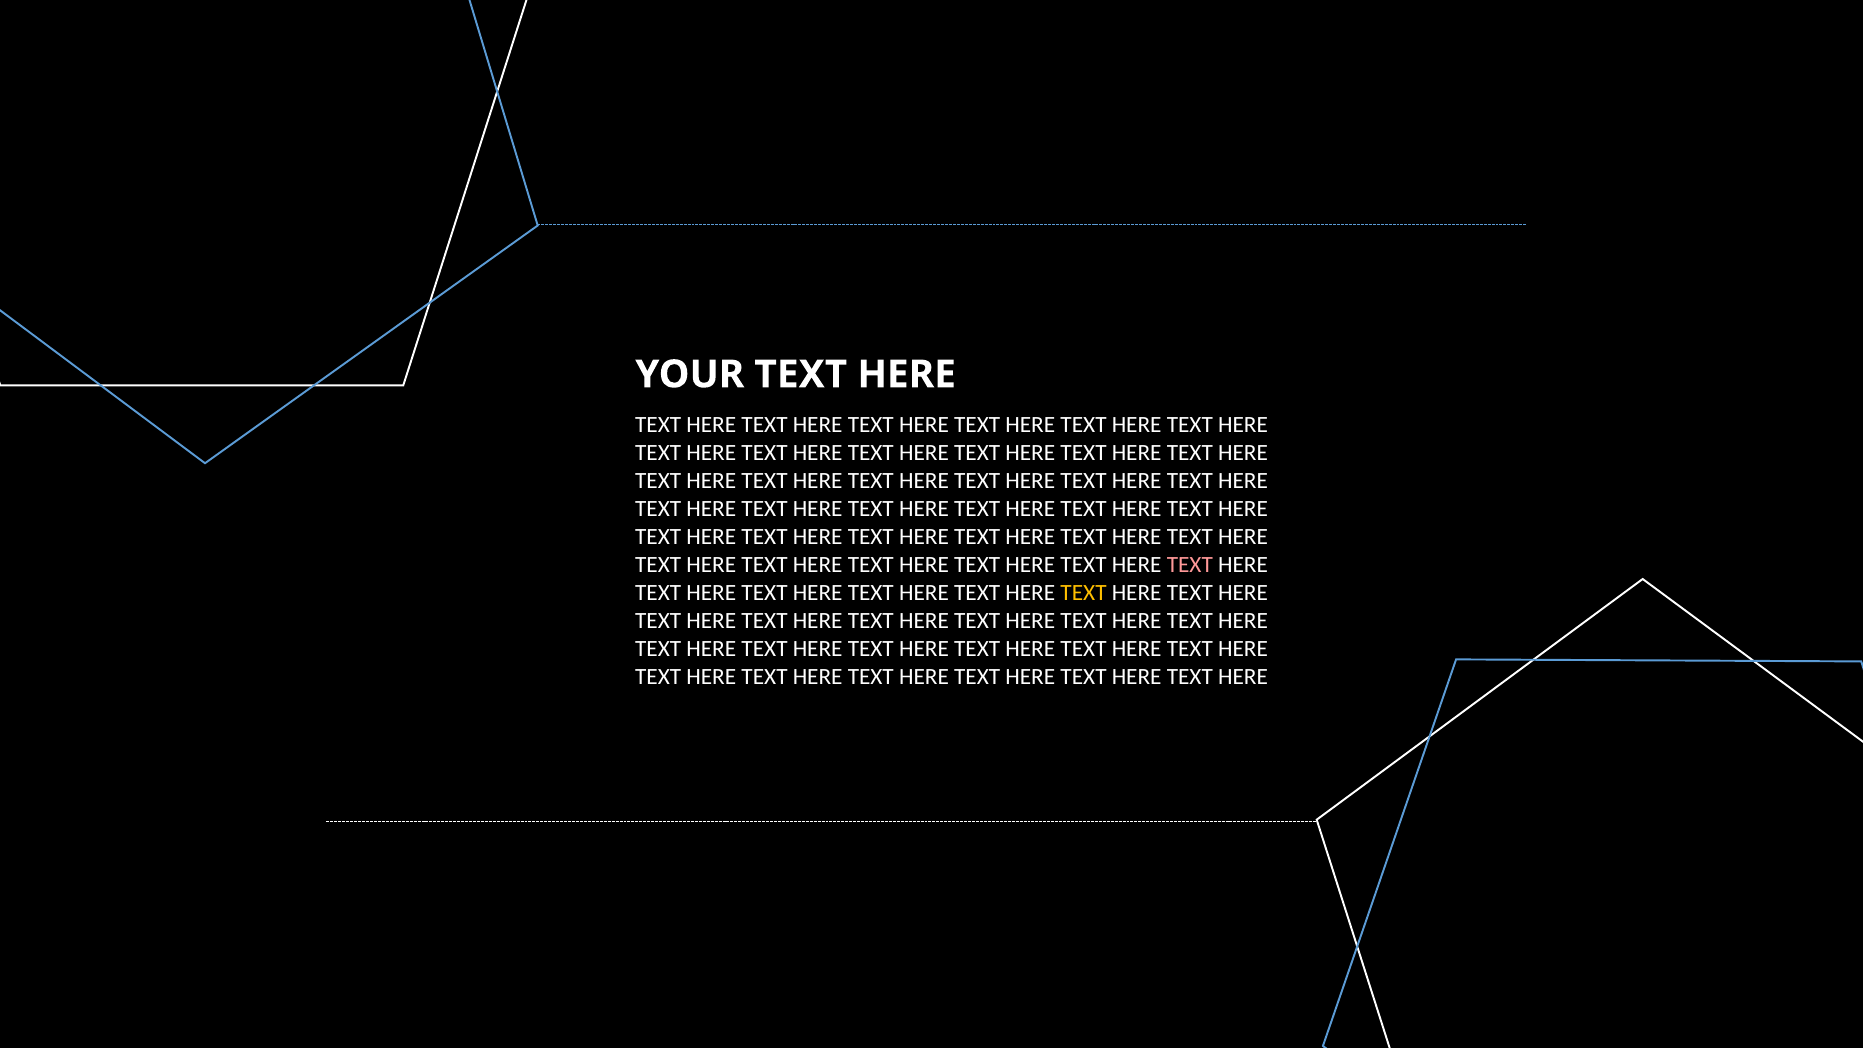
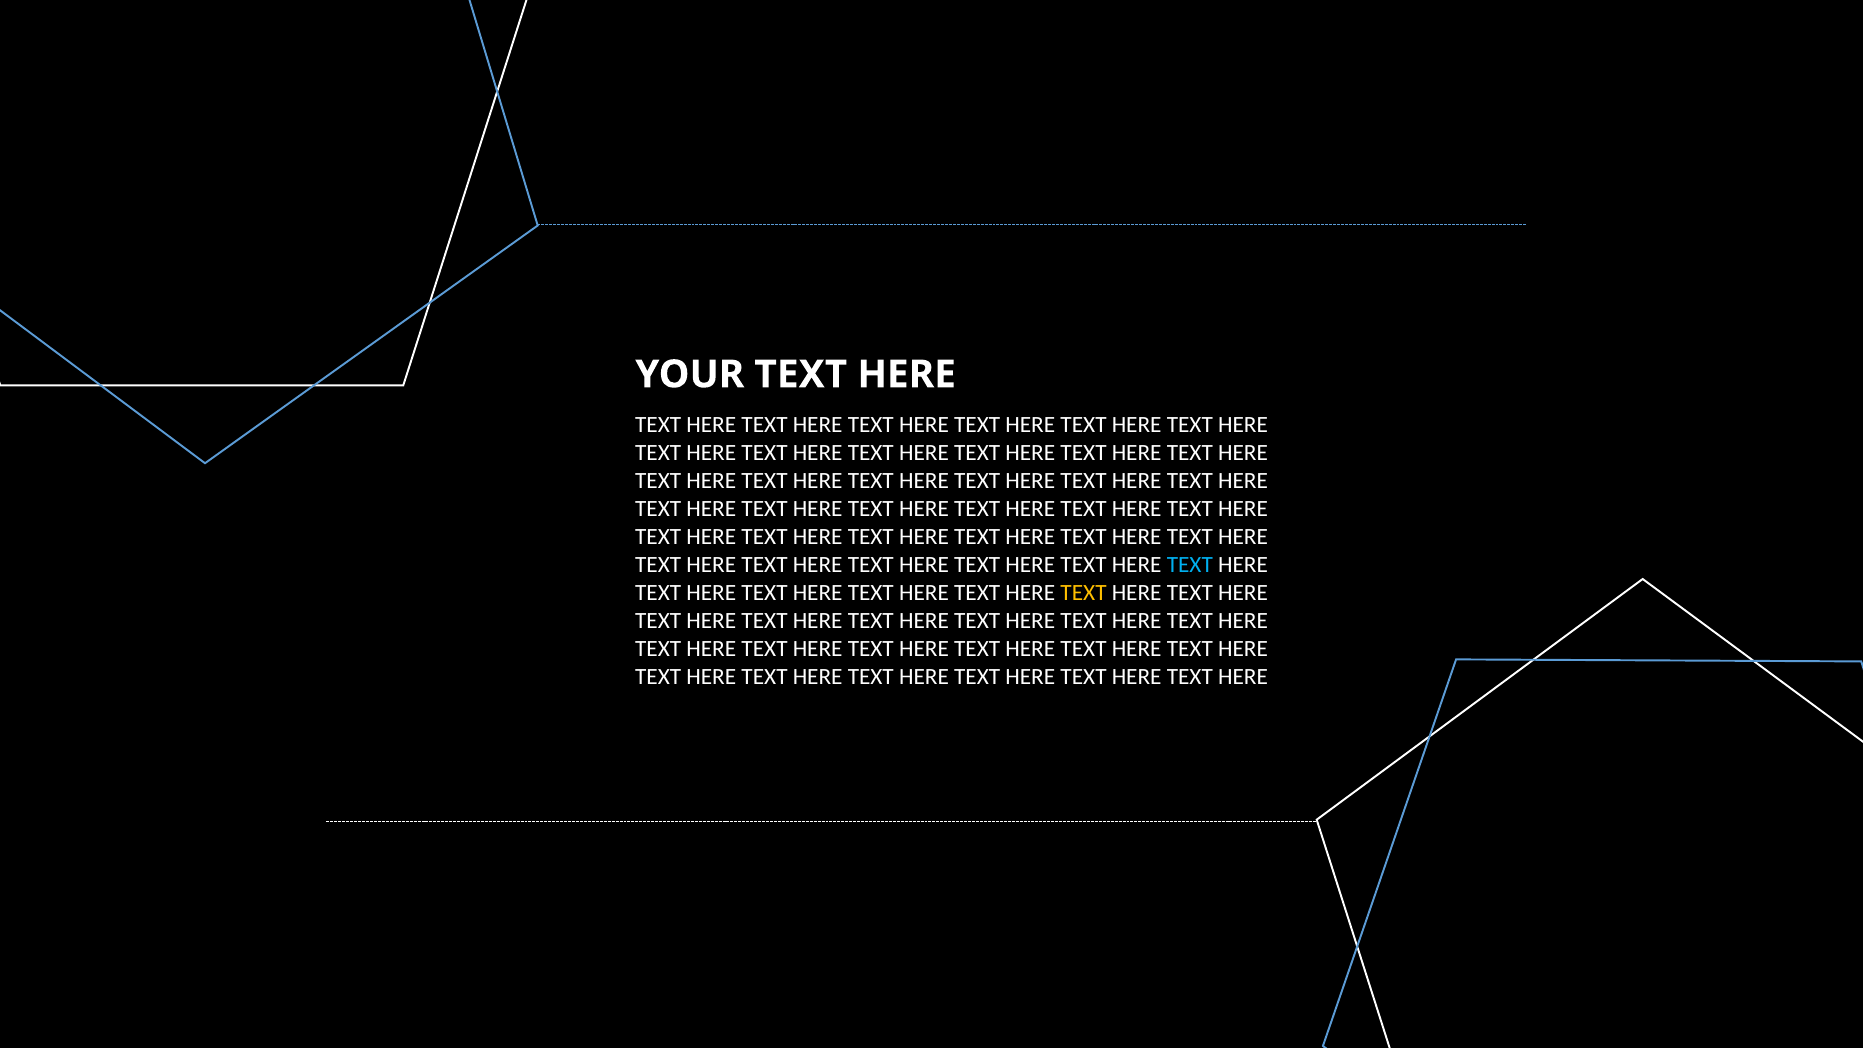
TEXT at (1190, 565) colour: pink -> light blue
